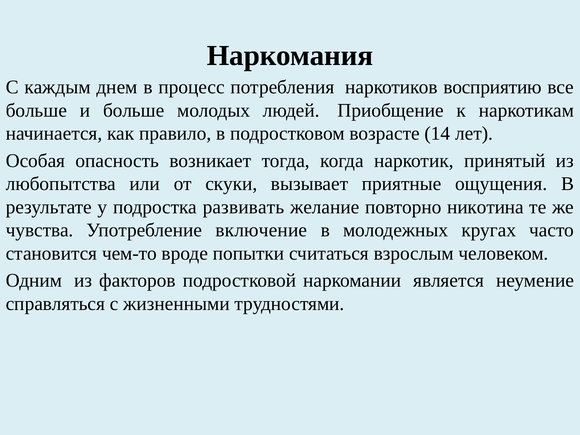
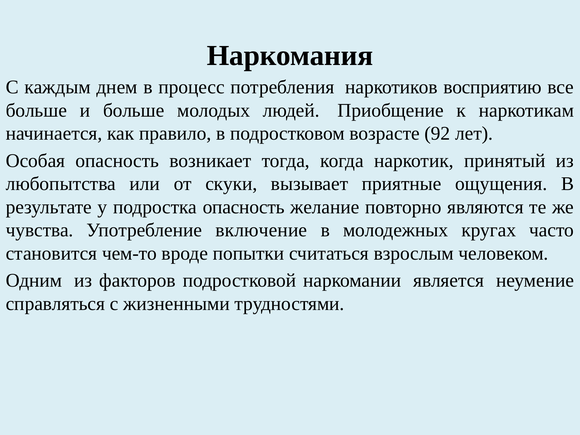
14: 14 -> 92
подростка развивать: развивать -> опасность
никотина: никотина -> являются
